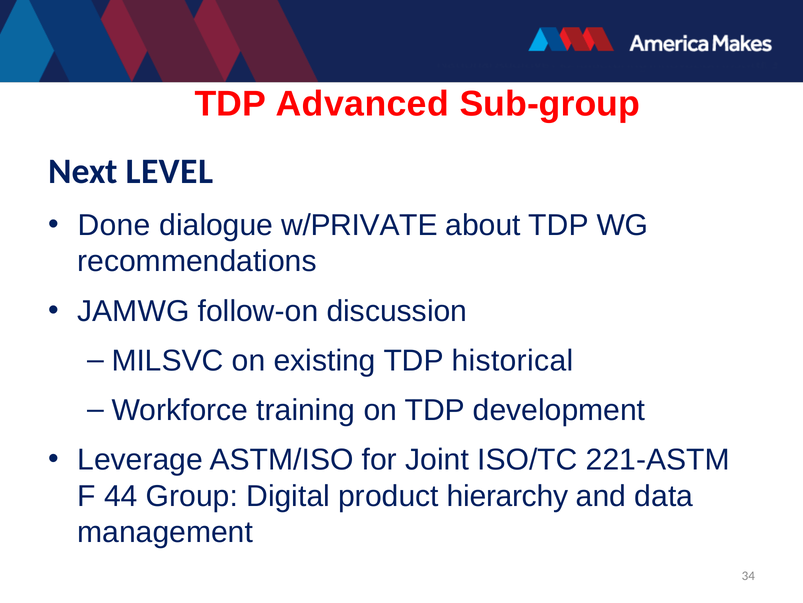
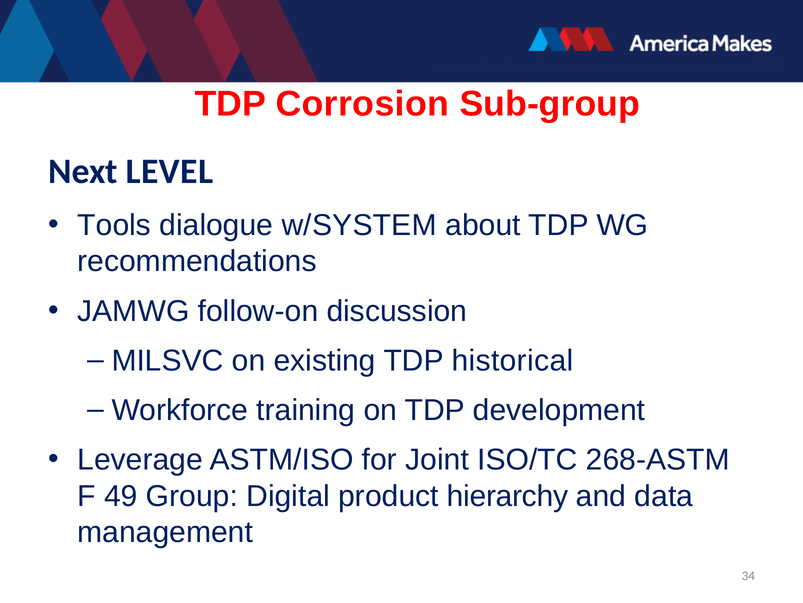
Advanced: Advanced -> Corrosion
Done: Done -> Tools
w/PRIVATE: w/PRIVATE -> w/SYSTEM
221-ASTM: 221-ASTM -> 268-ASTM
44: 44 -> 49
